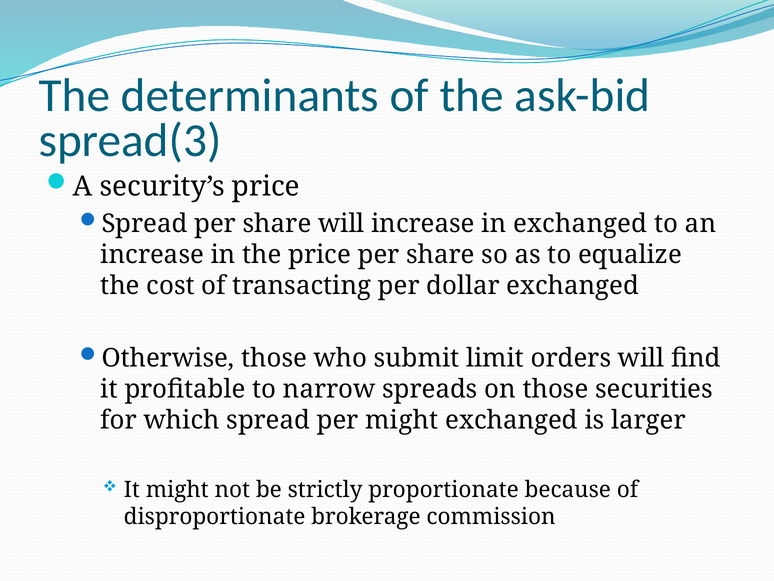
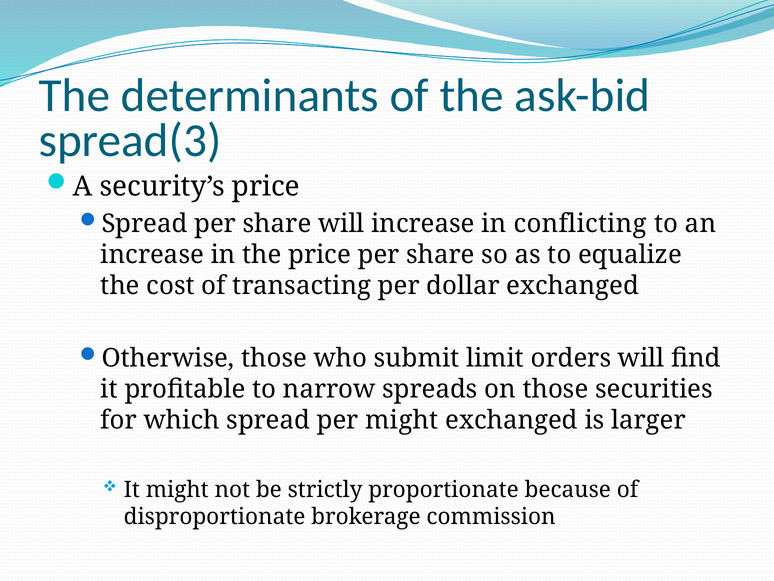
in exchanged: exchanged -> conflicting
